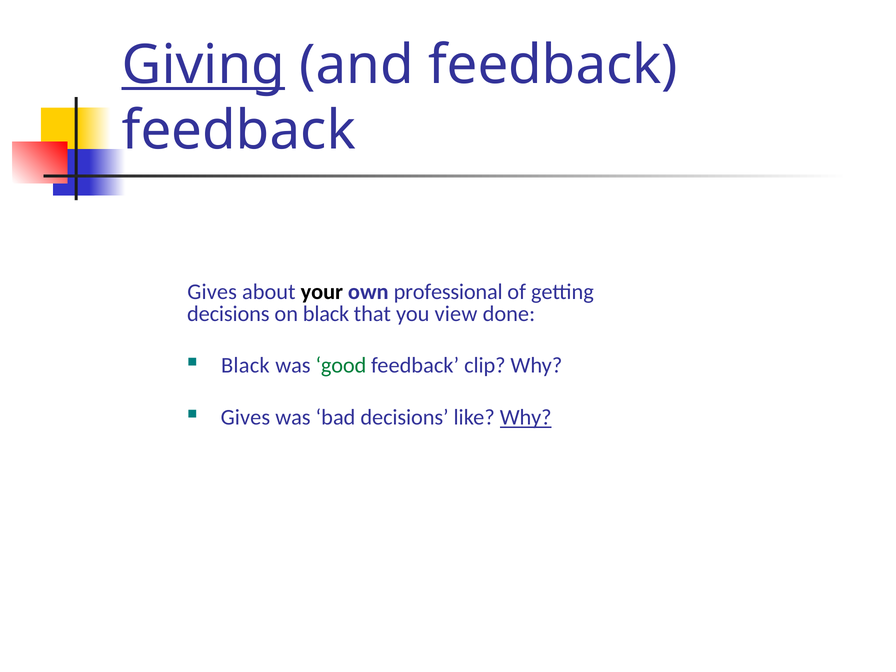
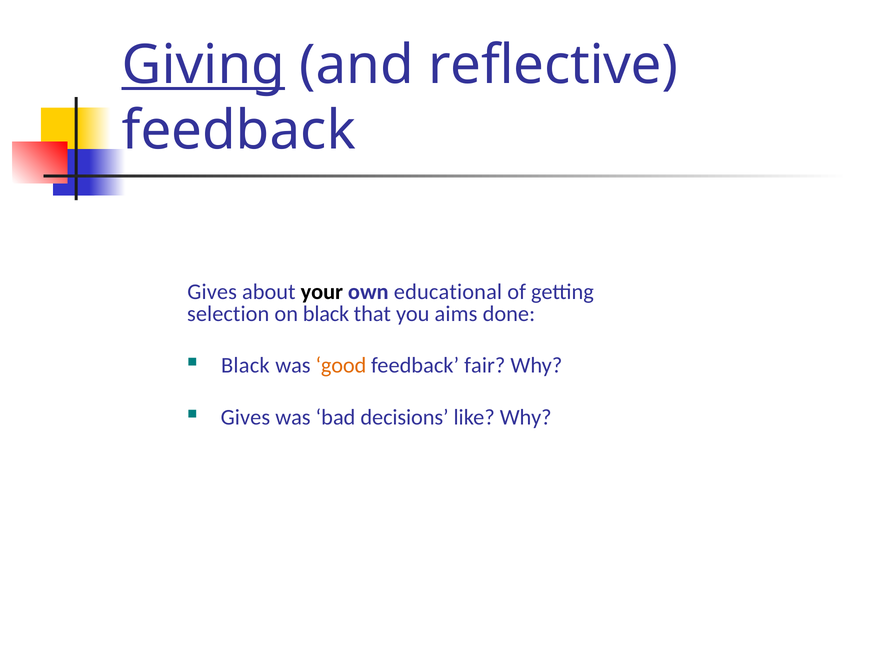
and feedback: feedback -> reflective
professional: professional -> educational
decisions at (228, 314): decisions -> selection
view: view -> aims
good colour: green -> orange
clip: clip -> fair
Why at (526, 418) underline: present -> none
